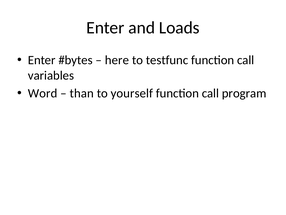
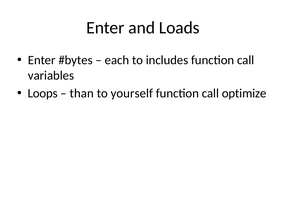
here: here -> each
testfunc: testfunc -> includes
Word: Word -> Loops
program: program -> optimize
